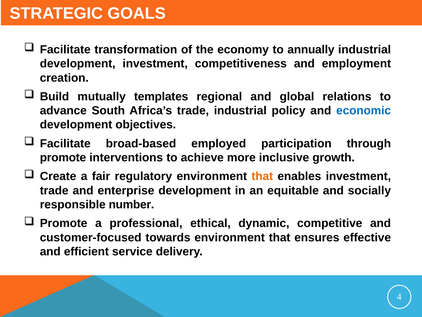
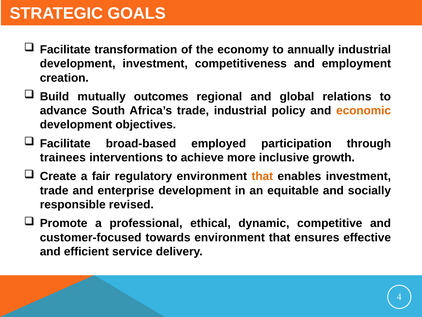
templates: templates -> outcomes
economic colour: blue -> orange
promote at (63, 157): promote -> trainees
number: number -> revised
